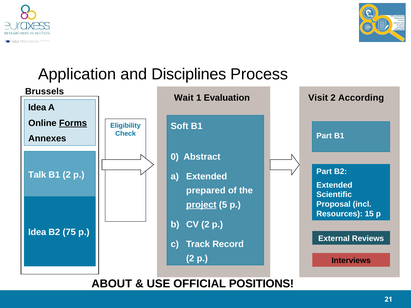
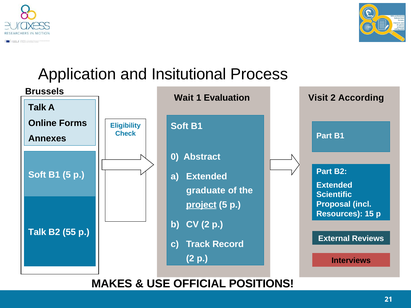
Disciplines: Disciplines -> Insitutional
Idea at (37, 108): Idea -> Talk
Forms underline: present -> none
Talk at (37, 175): Talk -> Soft
B1 2: 2 -> 5
prepared: prepared -> graduate
Idea at (37, 232): Idea -> Talk
75: 75 -> 55
ABOUT: ABOUT -> MAKES
